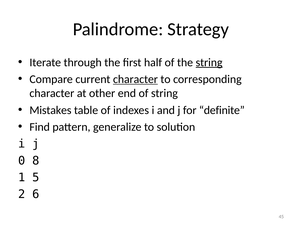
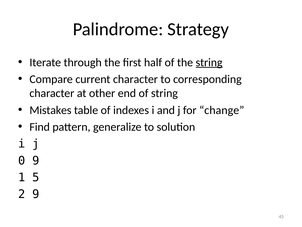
character at (135, 79) underline: present -> none
definite: definite -> change
0 8: 8 -> 9
2 6: 6 -> 9
